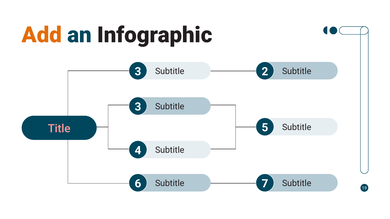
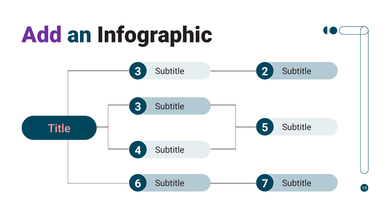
Add colour: orange -> purple
